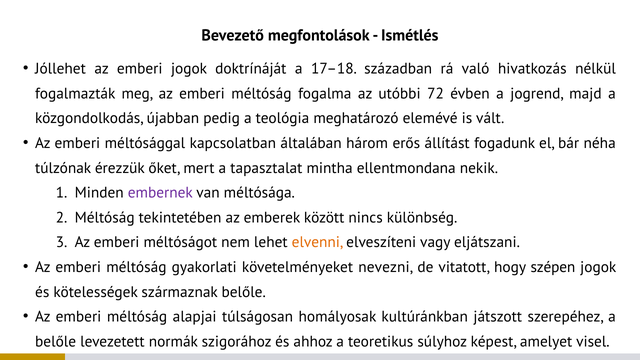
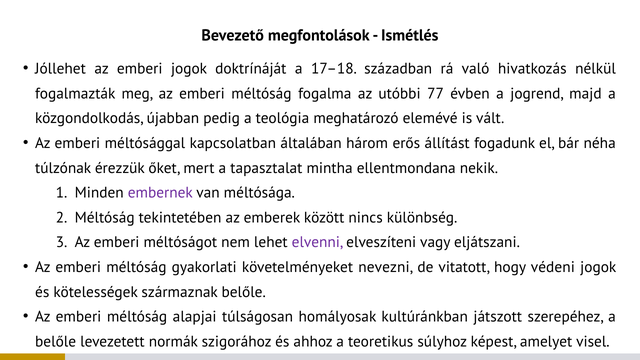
72: 72 -> 77
elvenni colour: orange -> purple
szépen: szépen -> védeni
